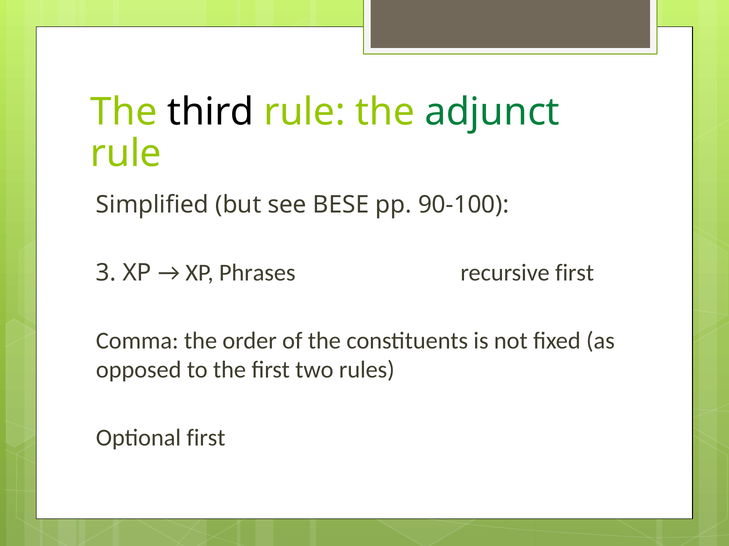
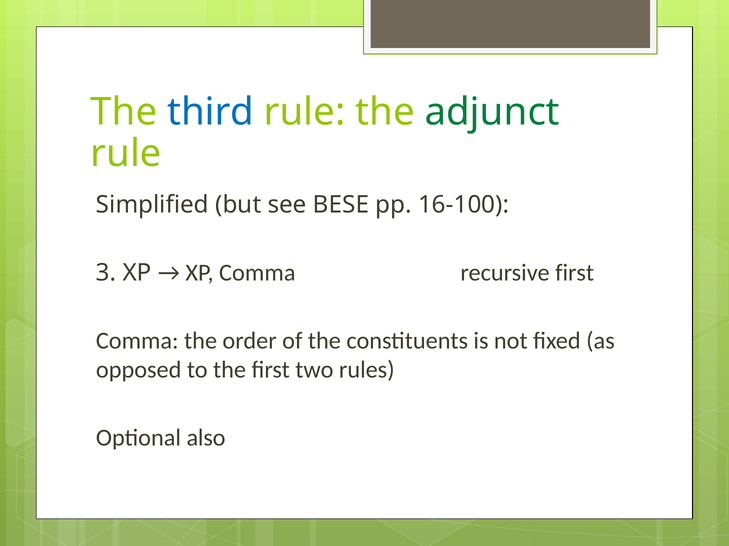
third colour: black -> blue
90-100: 90-100 -> 16-100
XP Phrases: Phrases -> Comma
Optional first: first -> also
